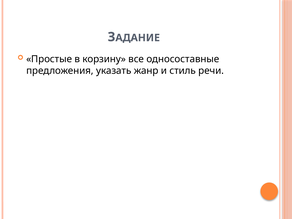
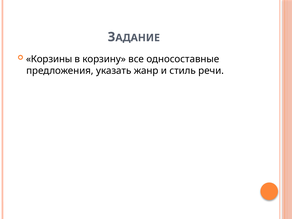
Простые: Простые -> Корзины
